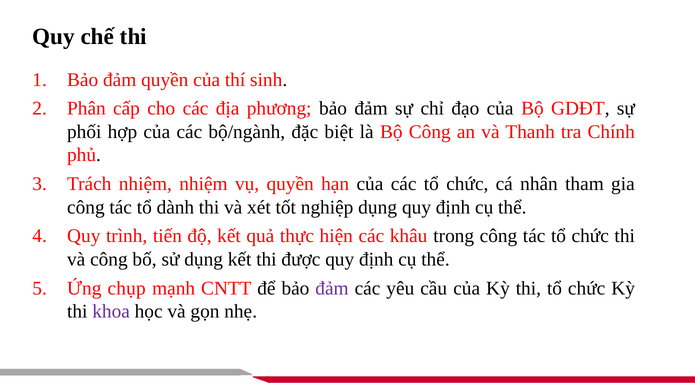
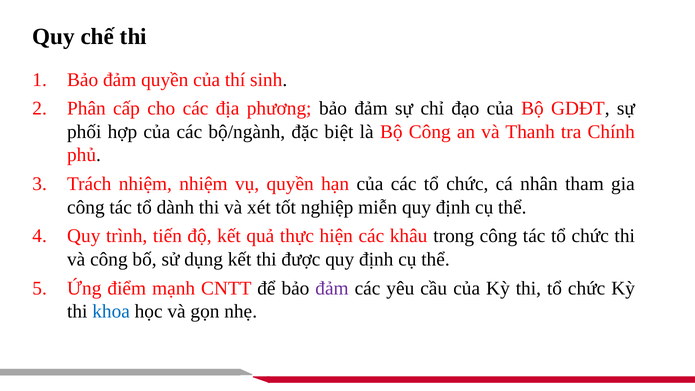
nghiệp dụng: dụng -> miễn
chụp: chụp -> điểm
khoa colour: purple -> blue
